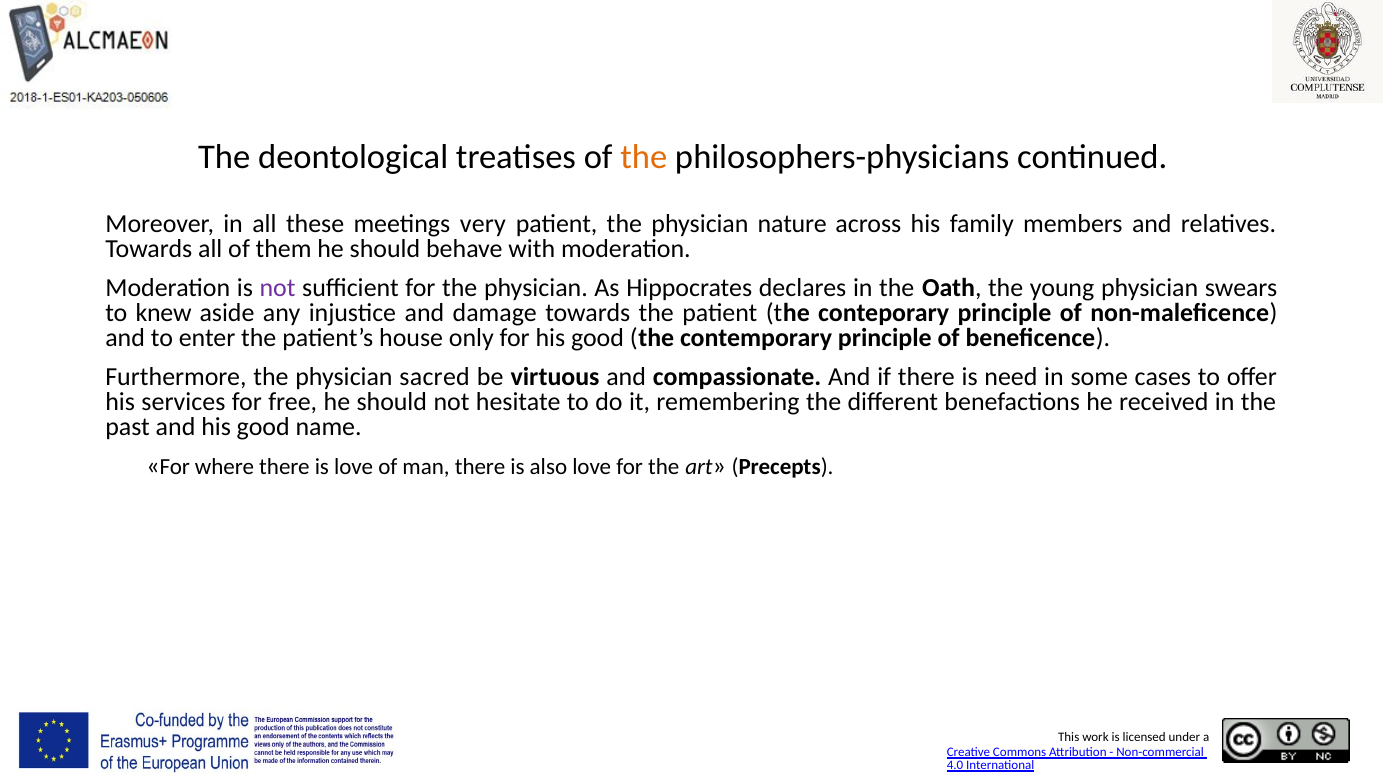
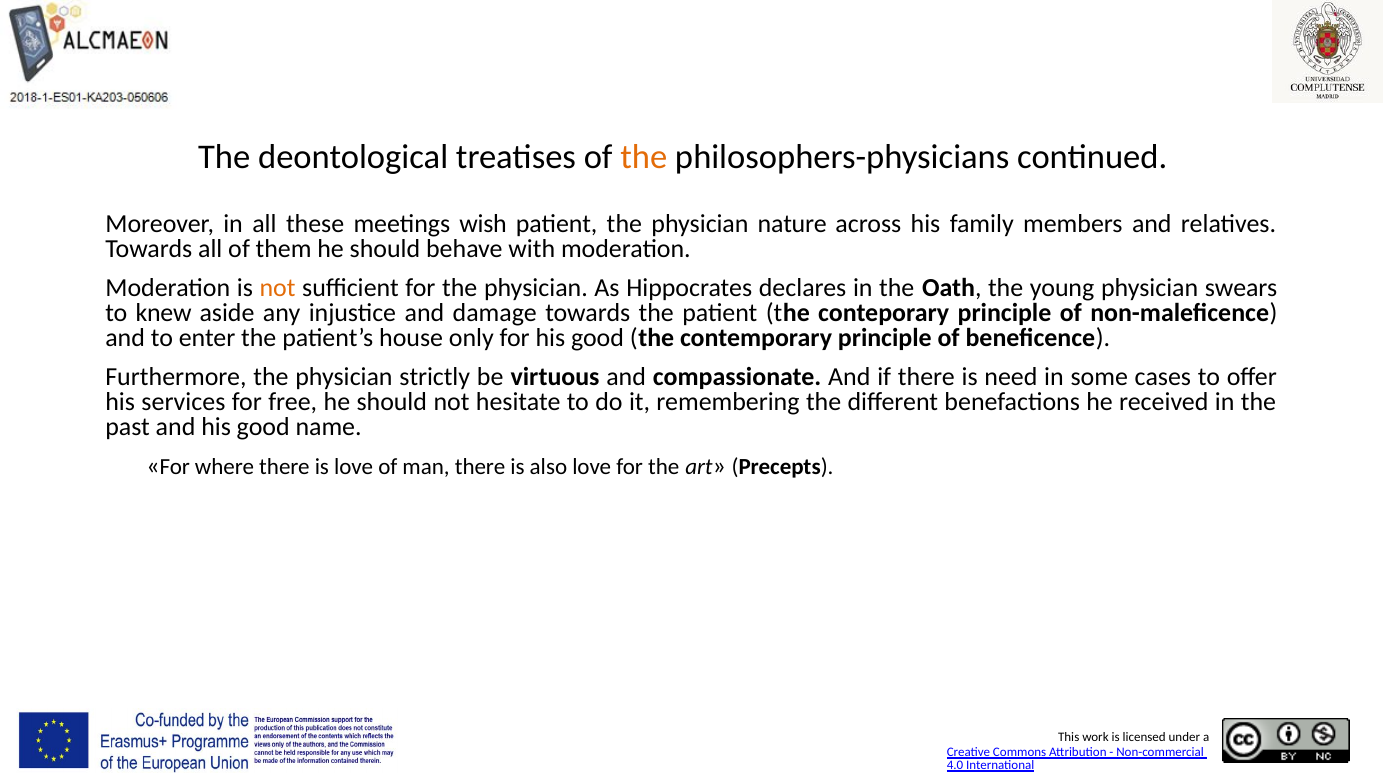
very: very -> wish
not at (278, 288) colour: purple -> orange
sacred: sacred -> strictly
